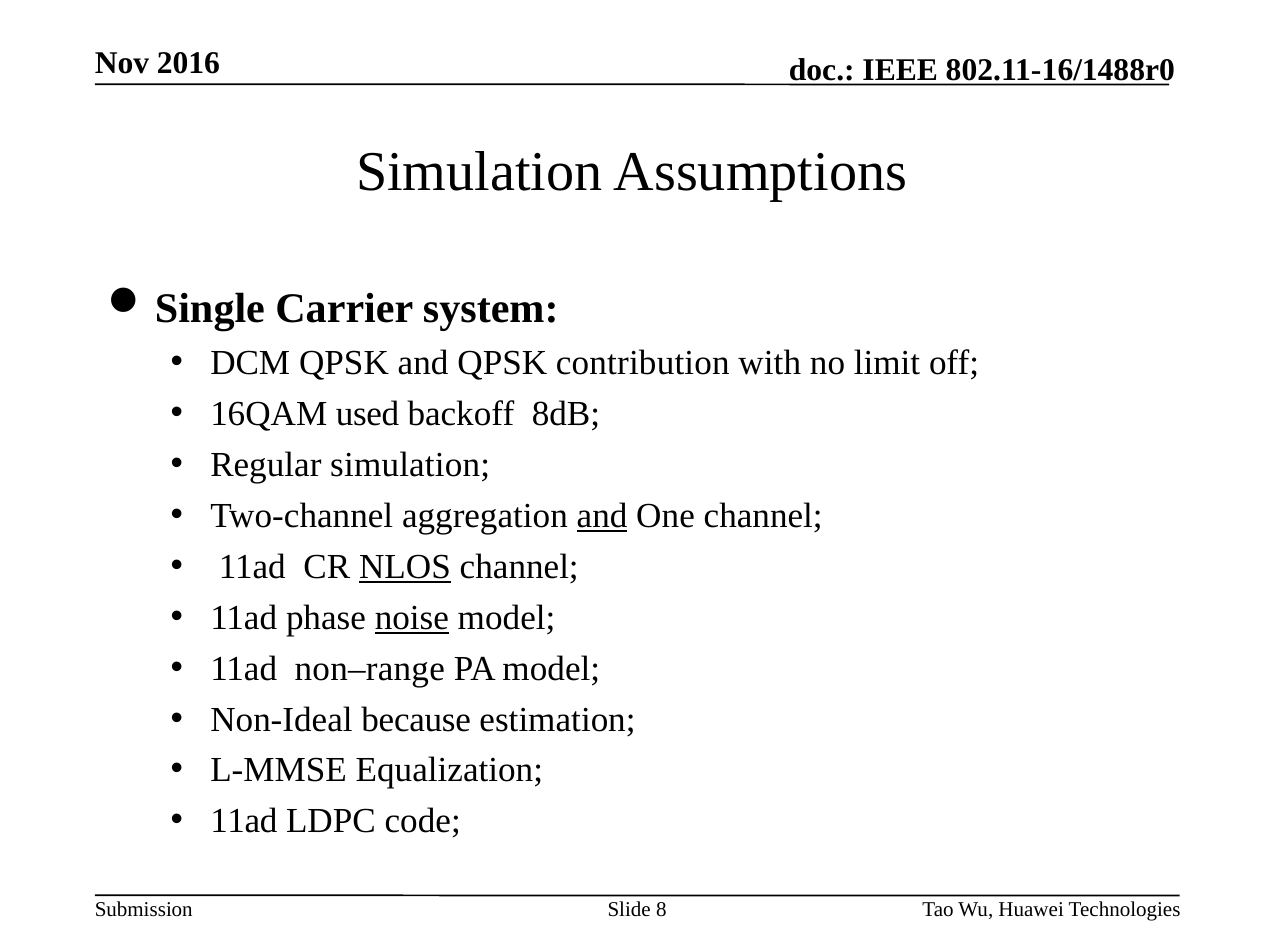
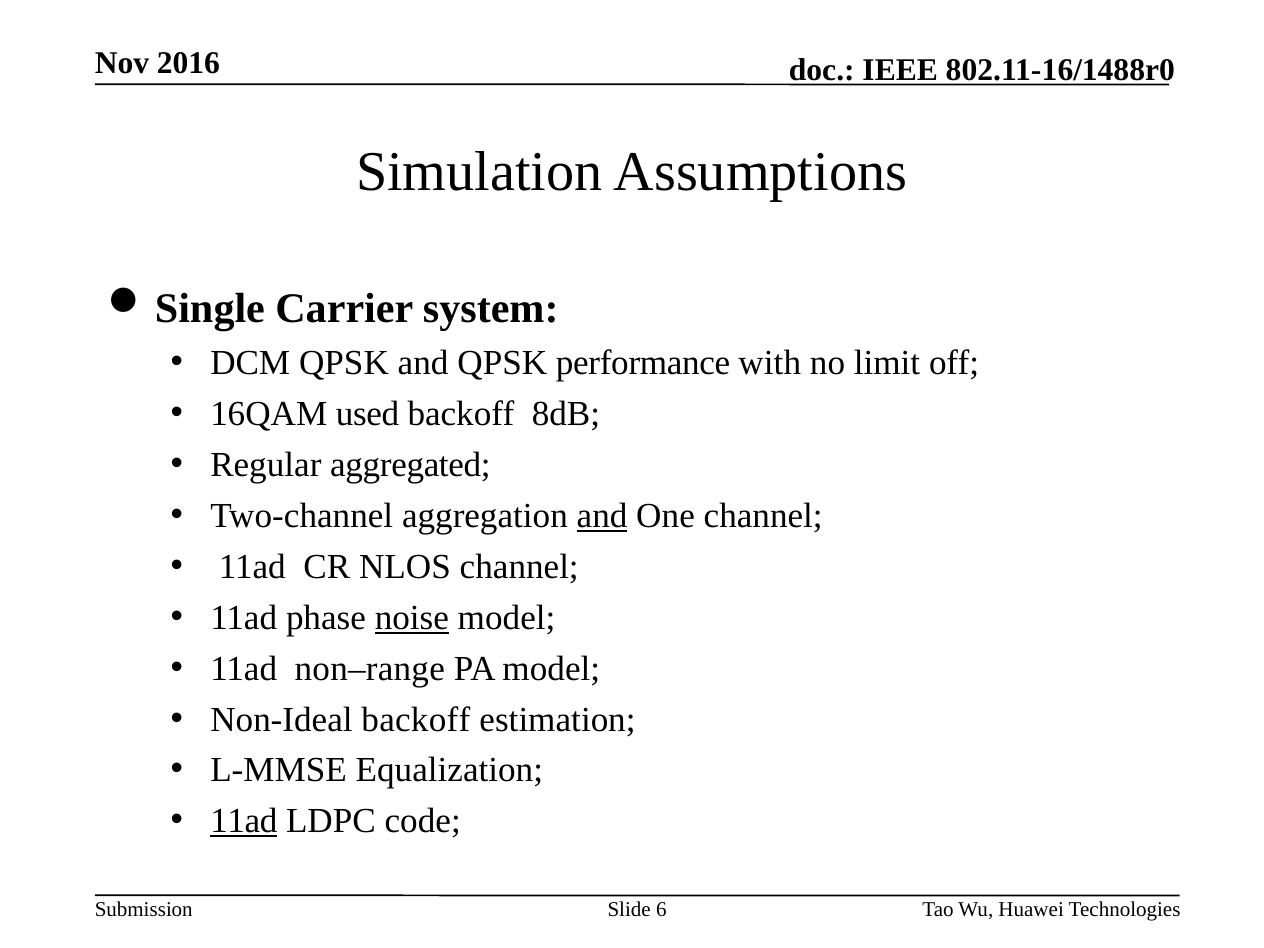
contribution: contribution -> performance
Regular simulation: simulation -> aggregated
NLOS underline: present -> none
Non-Ideal because: because -> backoff
11ad at (244, 821) underline: none -> present
8: 8 -> 6
